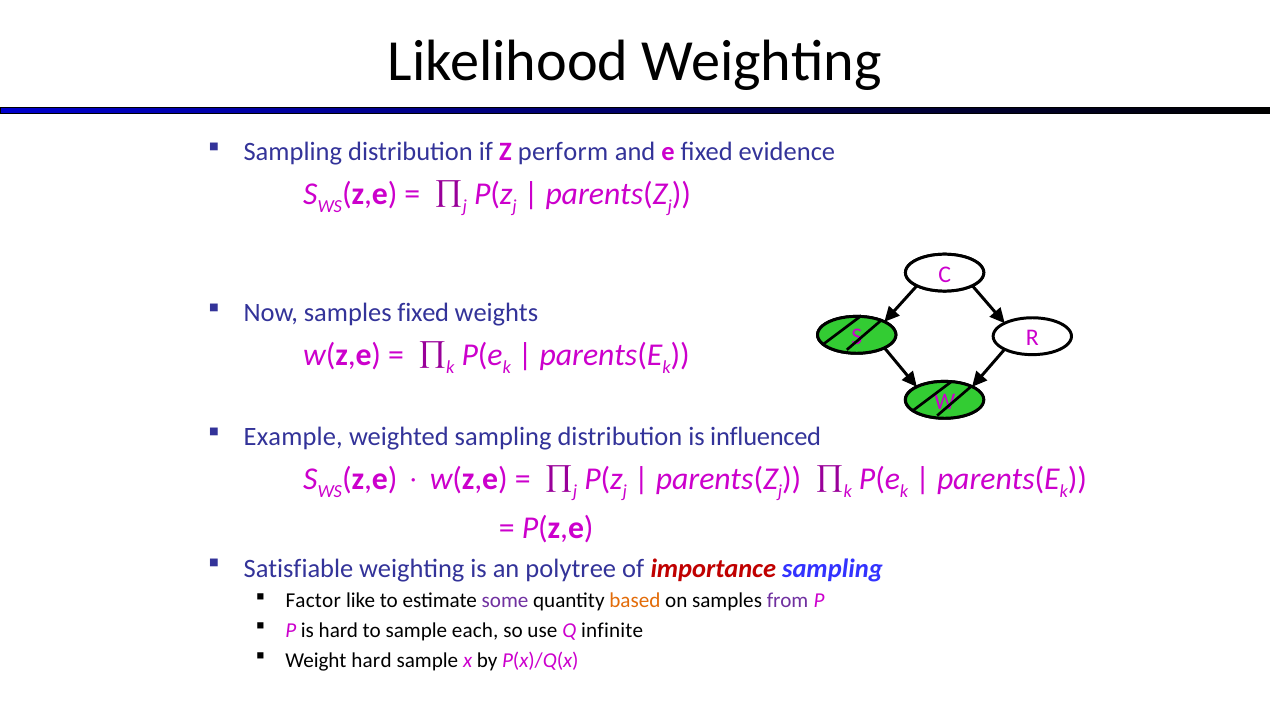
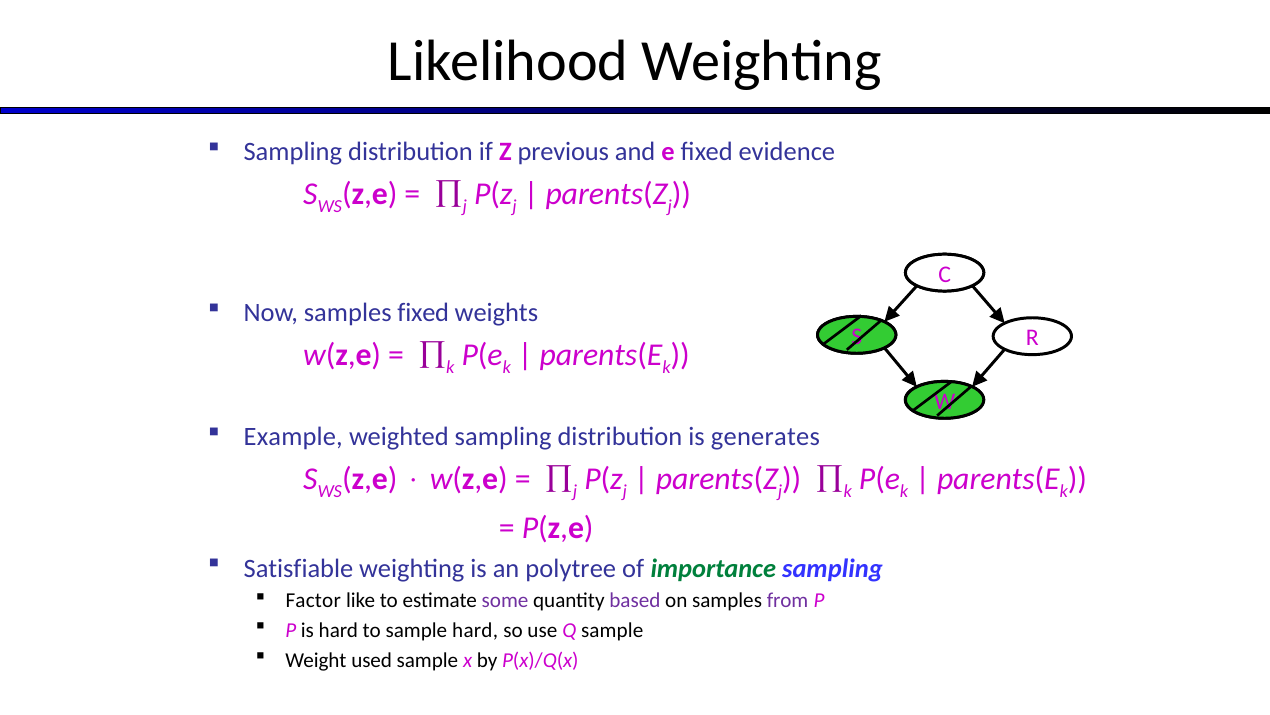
perform: perform -> previous
influenced: influenced -> generates
importance colour: red -> green
based colour: orange -> purple
sample each: each -> hard
Q infinite: infinite -> sample
Weight hard: hard -> used
